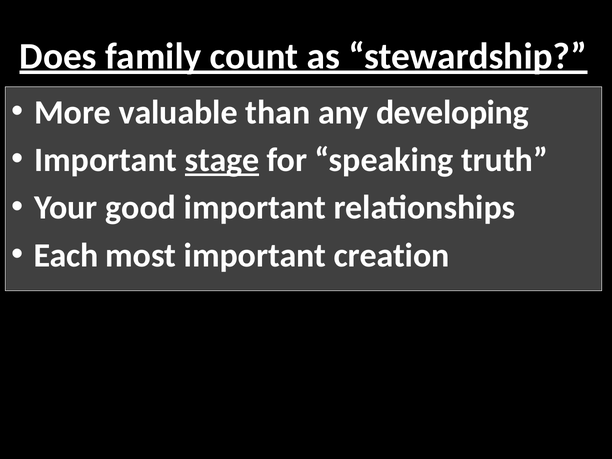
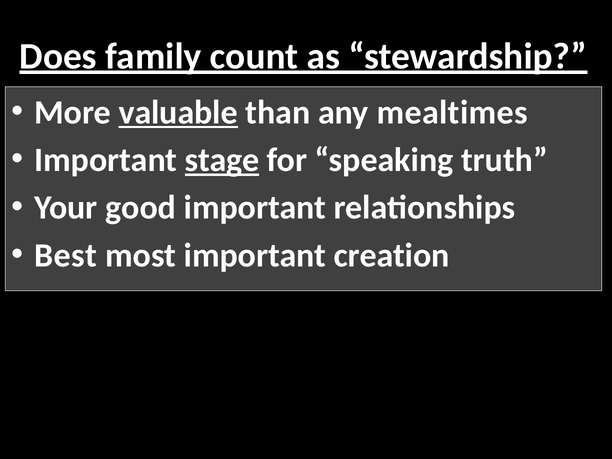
valuable underline: none -> present
developing: developing -> mealtimes
Each: Each -> Best
